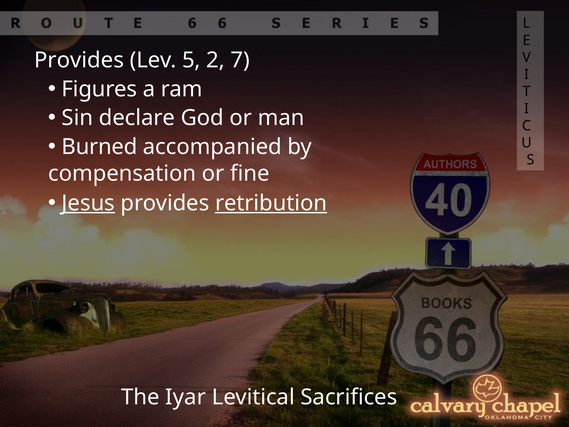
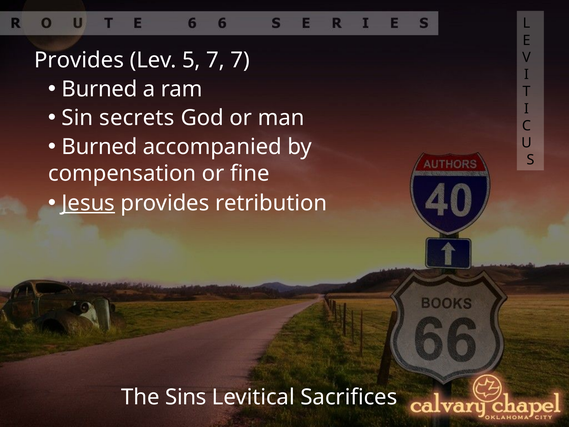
5 2: 2 -> 7
Figures at (99, 89): Figures -> Burned
declare: declare -> secrets
retribution underline: present -> none
Iyar: Iyar -> Sins
